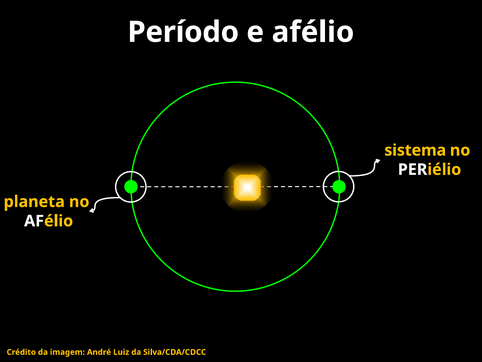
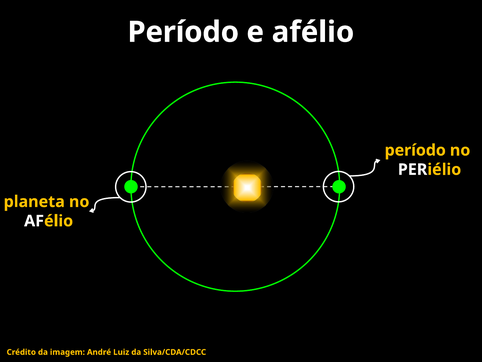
sistema at (415, 150): sistema -> período
